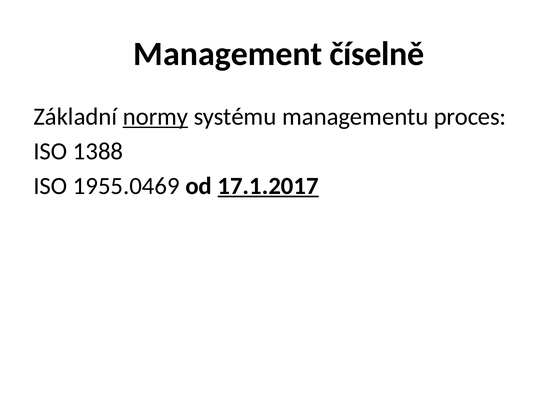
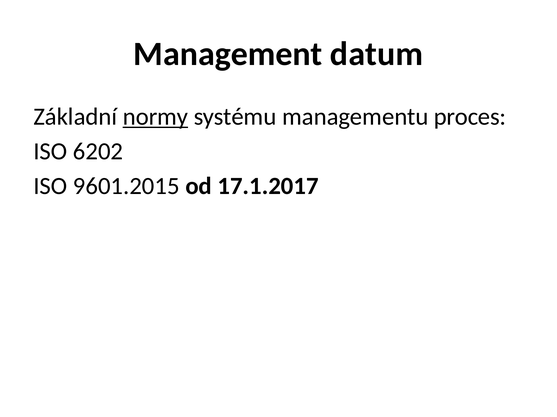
číselně: číselně -> datum
1388: 1388 -> 6202
1955.0469: 1955.0469 -> 9601.2015
17.1.2017 underline: present -> none
